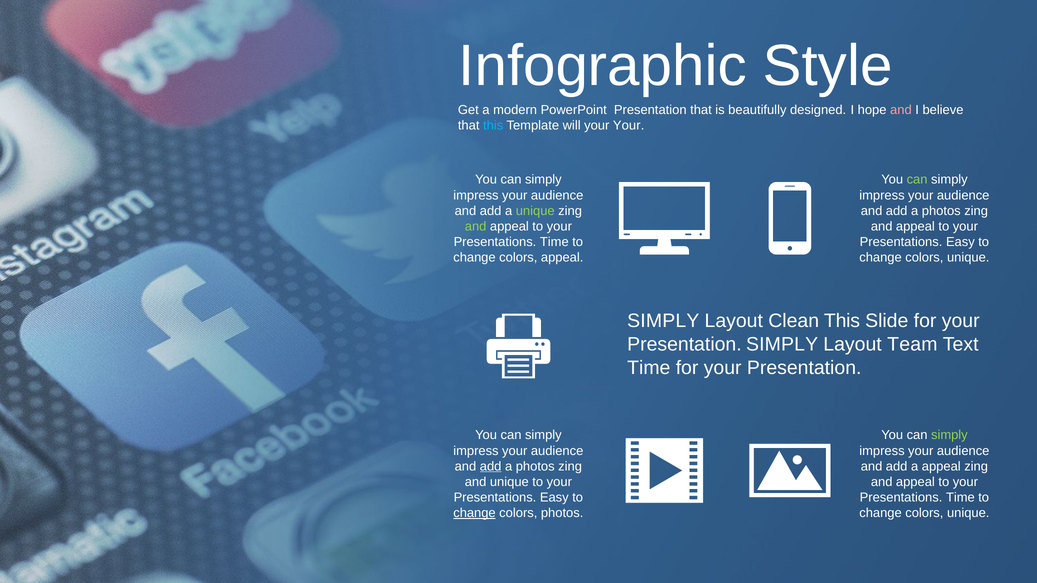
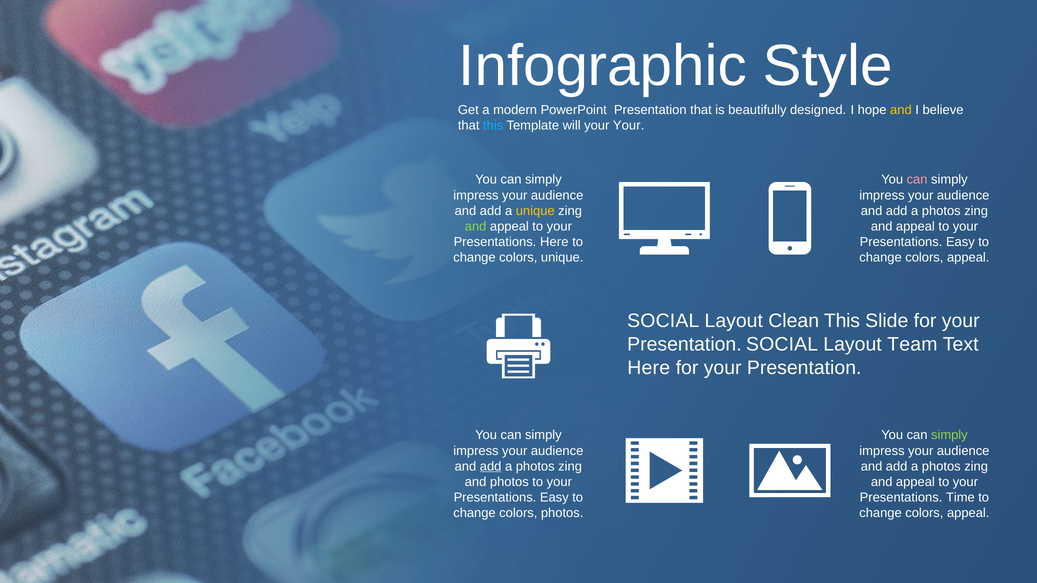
and at (901, 110) colour: pink -> yellow
can at (917, 180) colour: light green -> pink
unique at (535, 211) colour: light green -> yellow
Time at (554, 242): Time -> Here
colors appeal: appeal -> unique
unique at (968, 258): unique -> appeal
SIMPLY at (663, 321): SIMPLY -> SOCIAL
Presentation SIMPLY: SIMPLY -> SOCIAL
Time at (649, 368): Time -> Here
appeal at (941, 467): appeal -> photos
and unique: unique -> photos
change at (474, 513) underline: present -> none
unique at (968, 513): unique -> appeal
